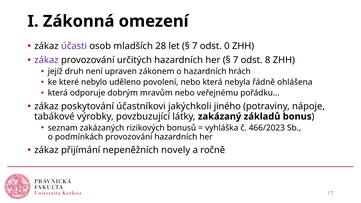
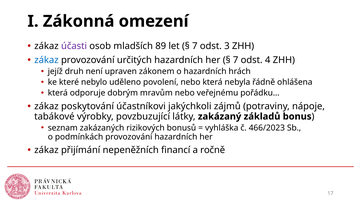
28: 28 -> 89
0: 0 -> 3
zákaz at (46, 60) colour: purple -> blue
8: 8 -> 4
jiného: jiného -> zájmů
novely: novely -> financí
